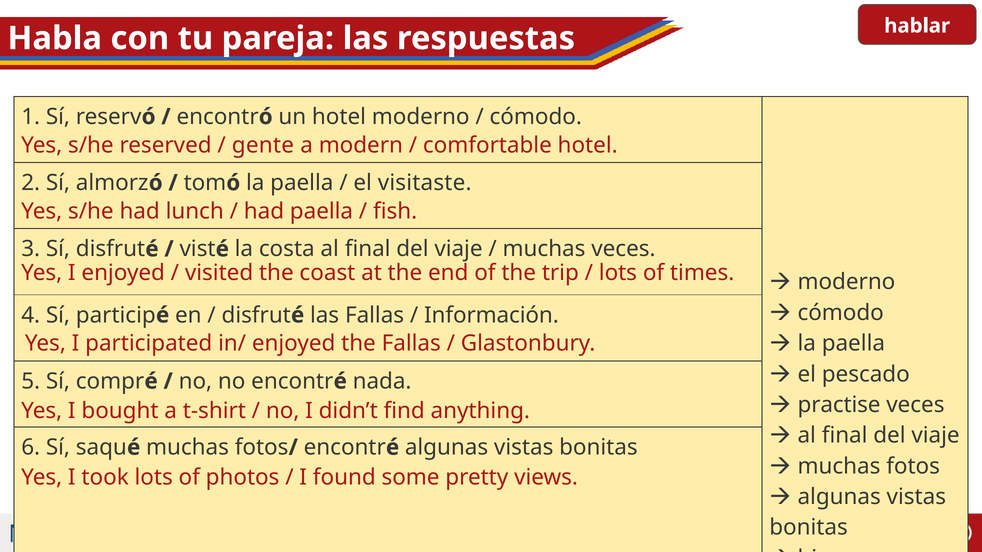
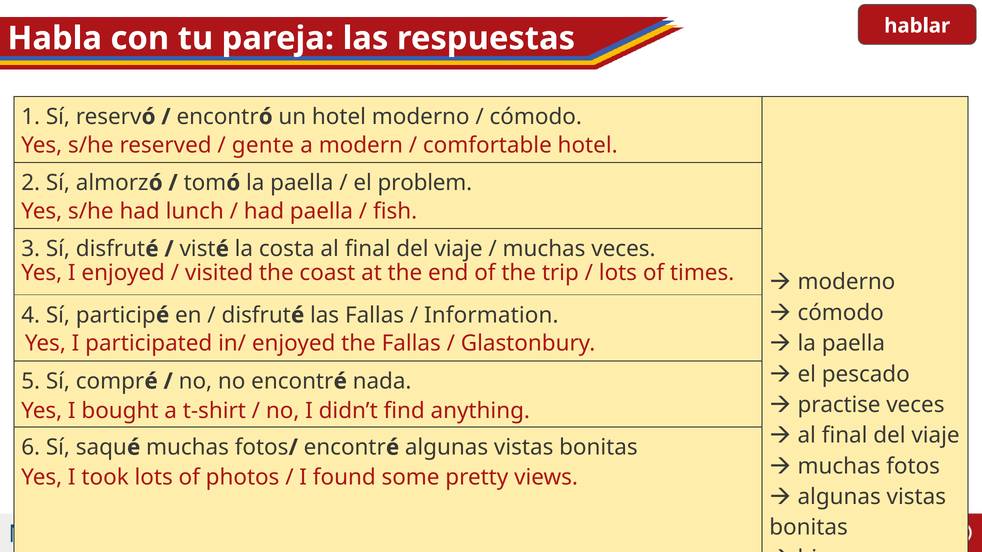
visitaste: visitaste -> problem
Información: Información -> Information
